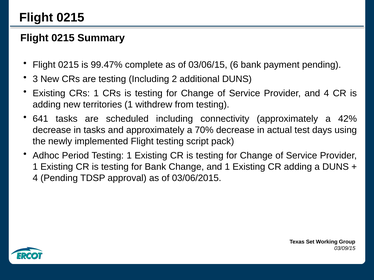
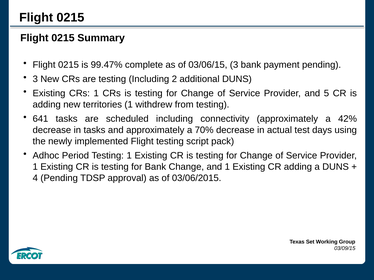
03/06/15 6: 6 -> 3
and 4: 4 -> 5
